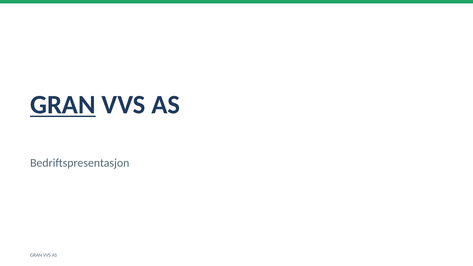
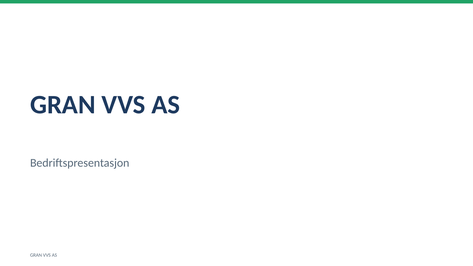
GRAN at (63, 105) underline: present -> none
